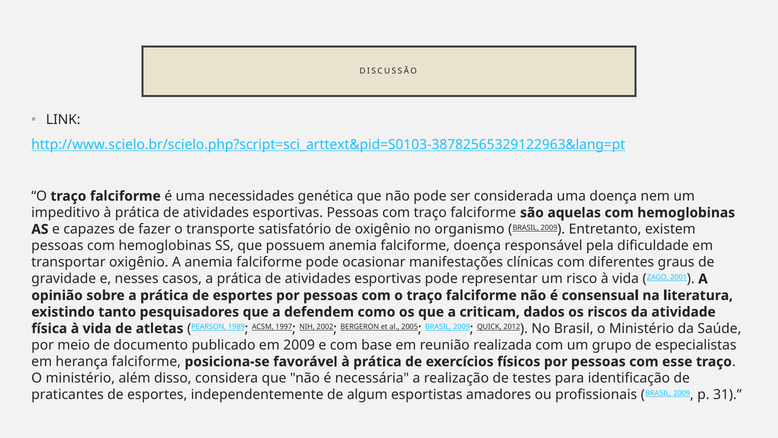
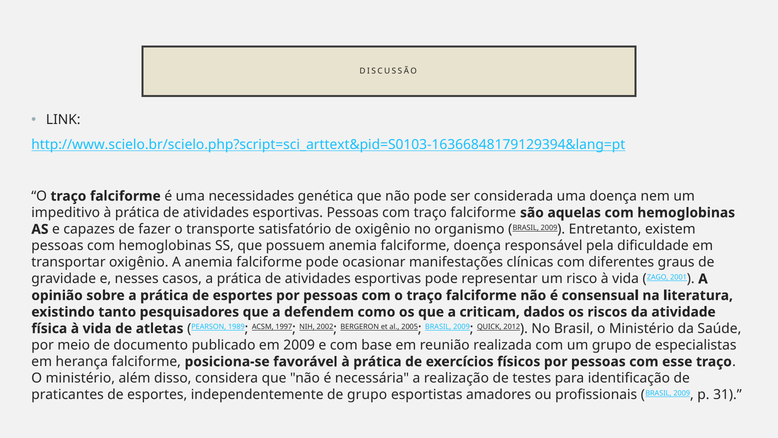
http://www.scielo.br/scielo.php?script=sci_arttext&pid=S0103-38782565329122963&lang=pt: http://www.scielo.br/scielo.php?script=sci_arttext&pid=S0103-38782565329122963&lang=pt -> http://www.scielo.br/scielo.php?script=sci_arttext&pid=S0103-16366848179129394&lang=pt
de algum: algum -> grupo
